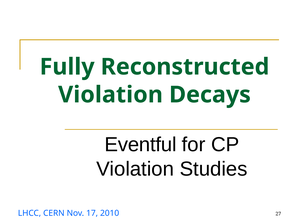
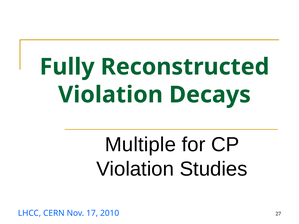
Eventful: Eventful -> Multiple
